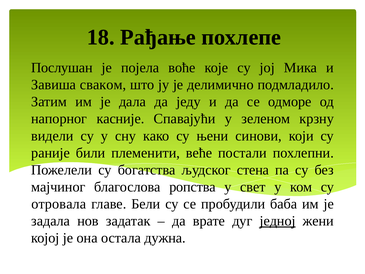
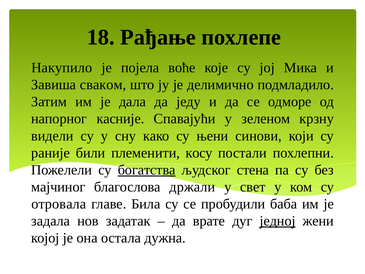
Послушан: Послушан -> Накупило
веће: веће -> косу
богатства underline: none -> present
ропства: ропства -> држали
Бели: Бели -> Била
